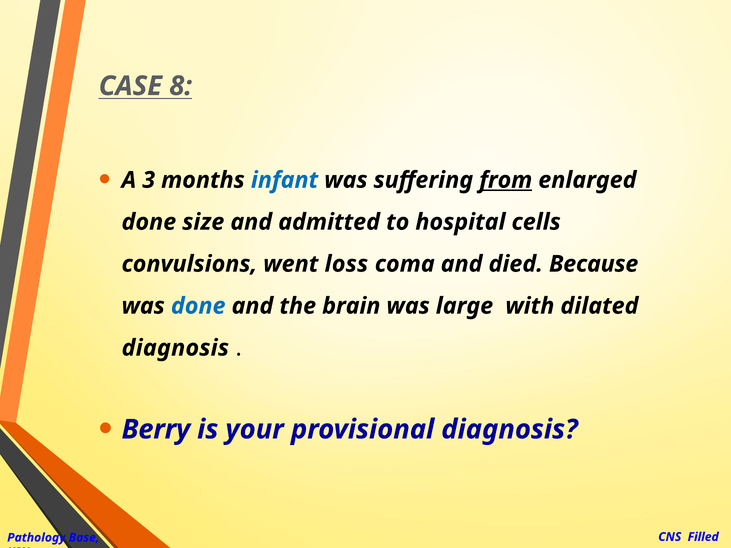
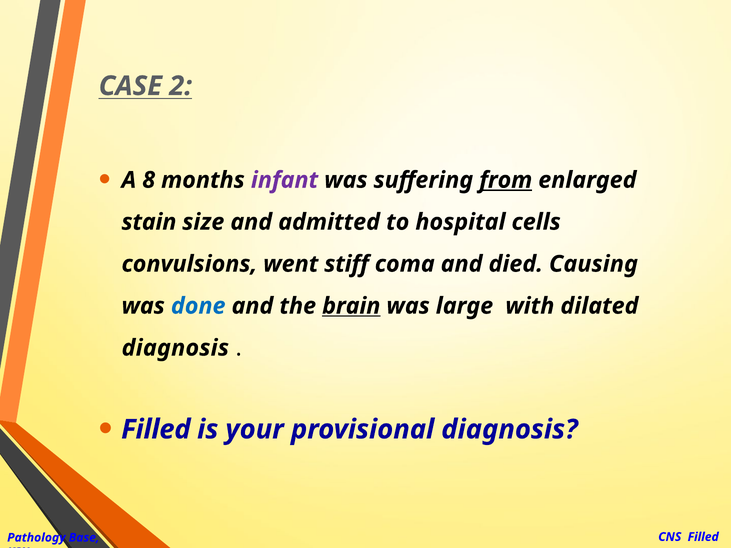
8: 8 -> 2
3: 3 -> 8
infant colour: blue -> purple
done at (149, 222): done -> stain
loss: loss -> stiff
Because: Because -> Causing
brain underline: none -> present
Berry at (156, 430): Berry -> Filled
